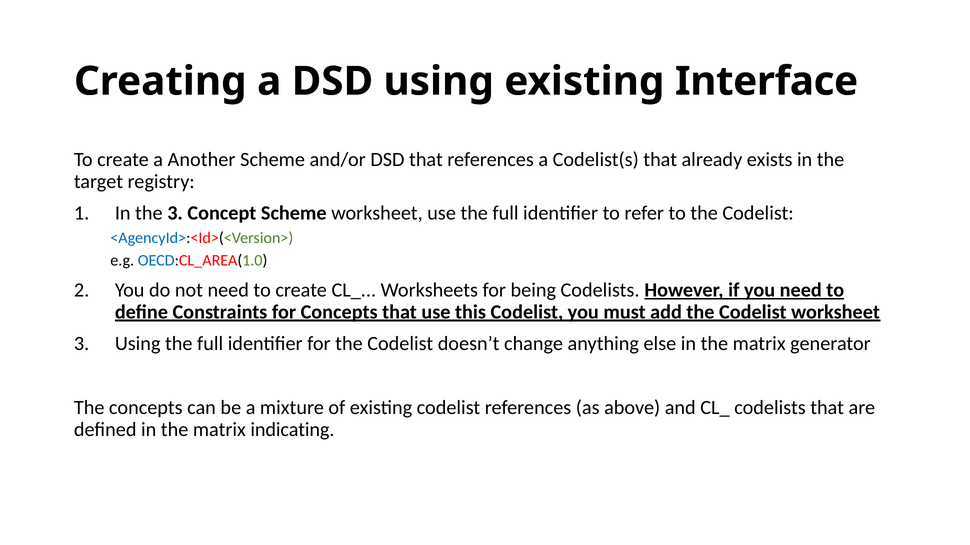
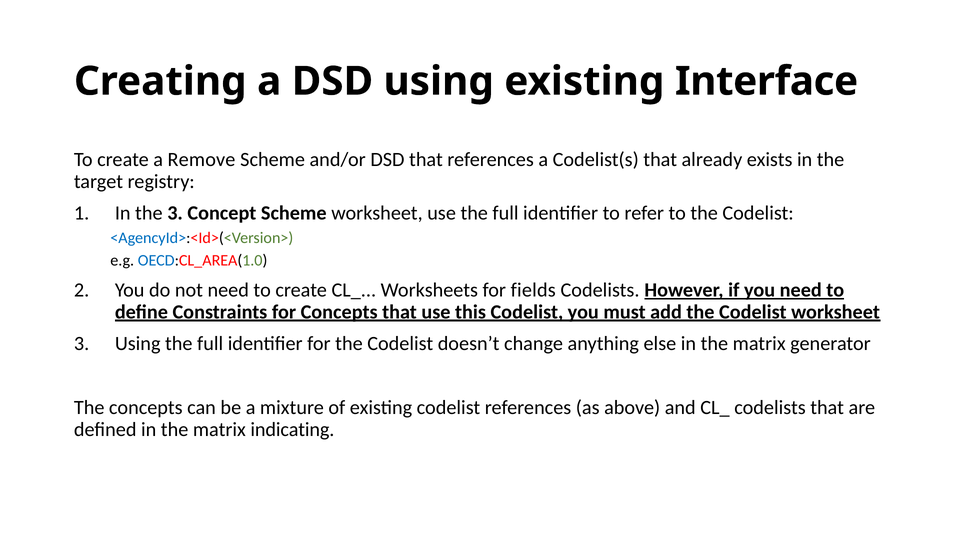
Another: Another -> Remove
being: being -> fields
